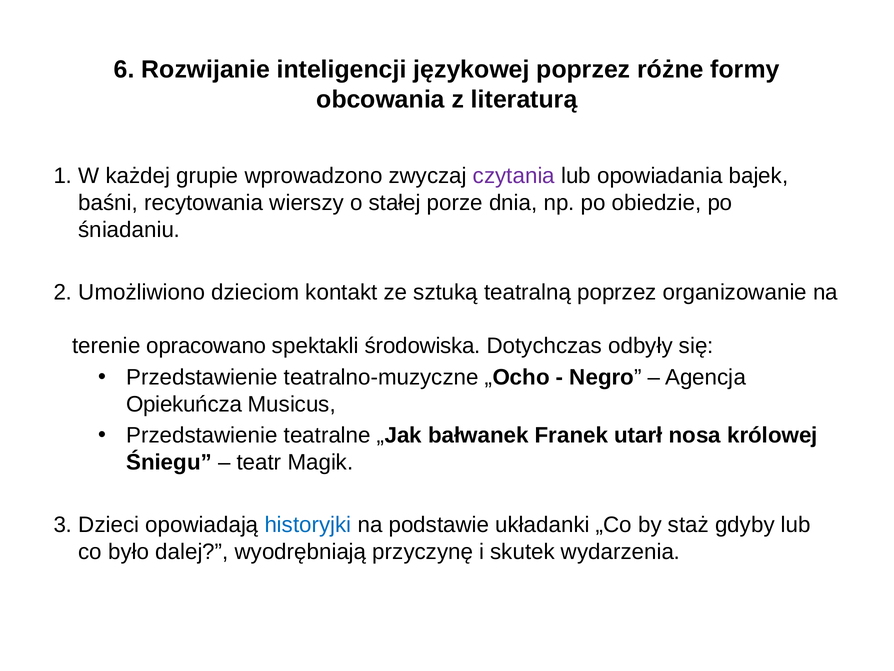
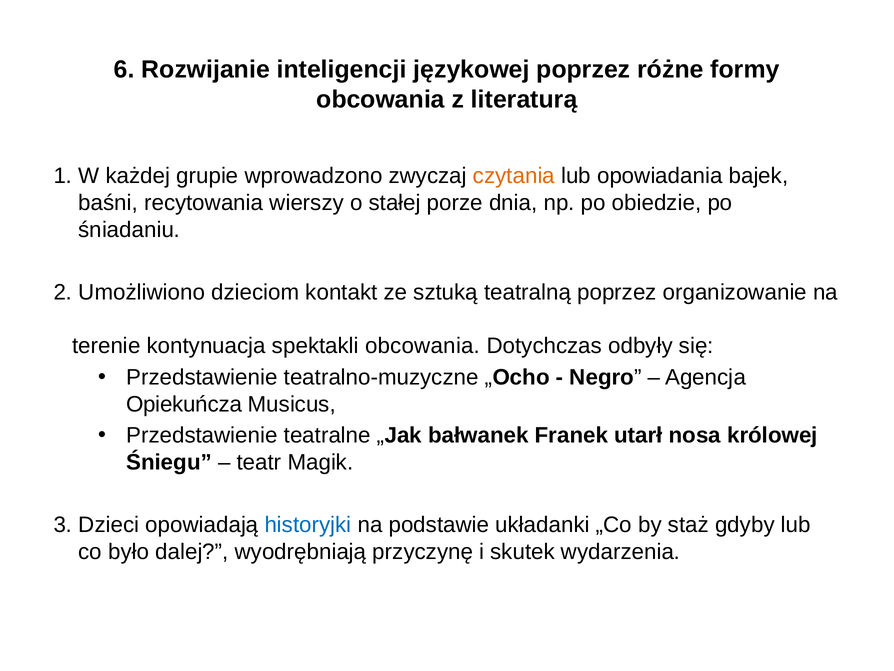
czytania colour: purple -> orange
opracowano: opracowano -> kontynuacja
spektakli środowiska: środowiska -> obcowania
